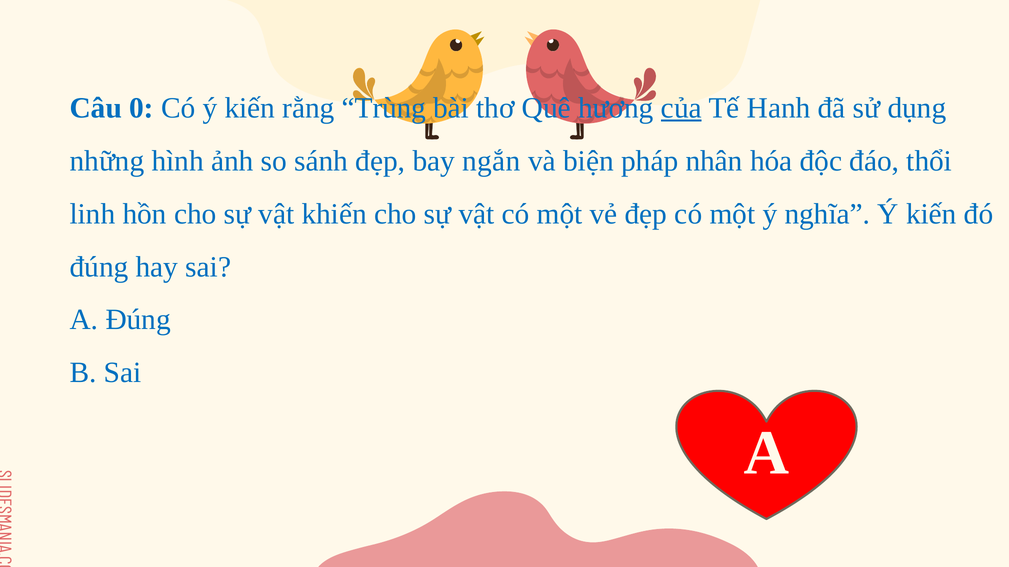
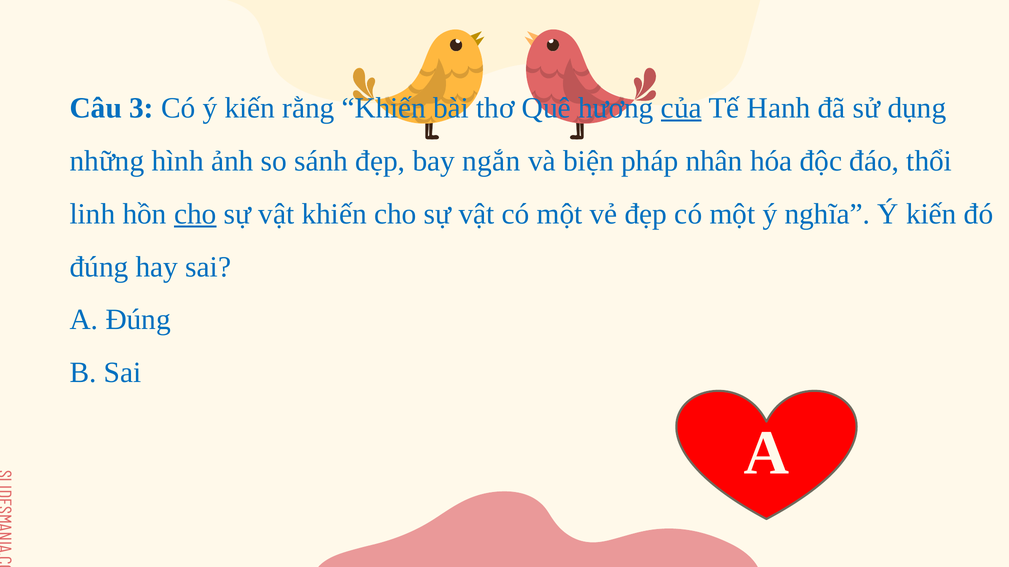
0: 0 -> 3
rằng Trùng: Trùng -> Khiến
cho at (195, 214) underline: none -> present
